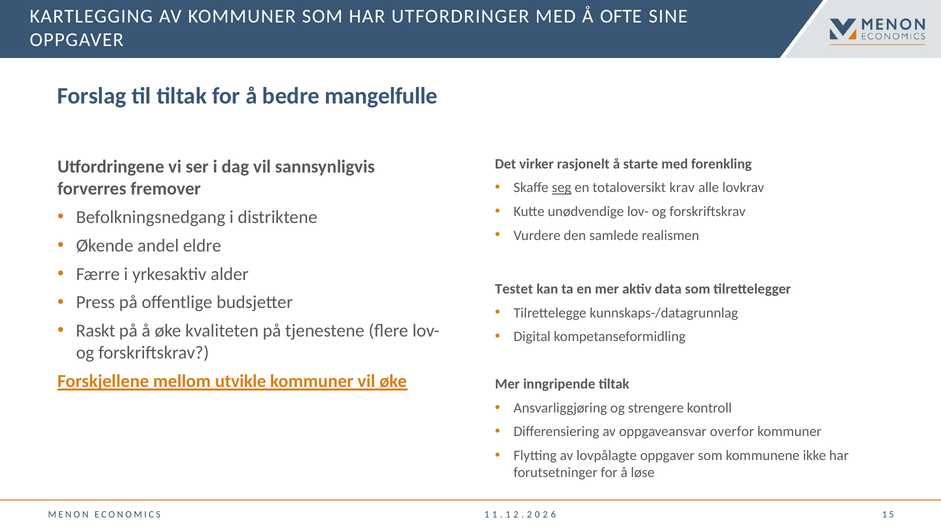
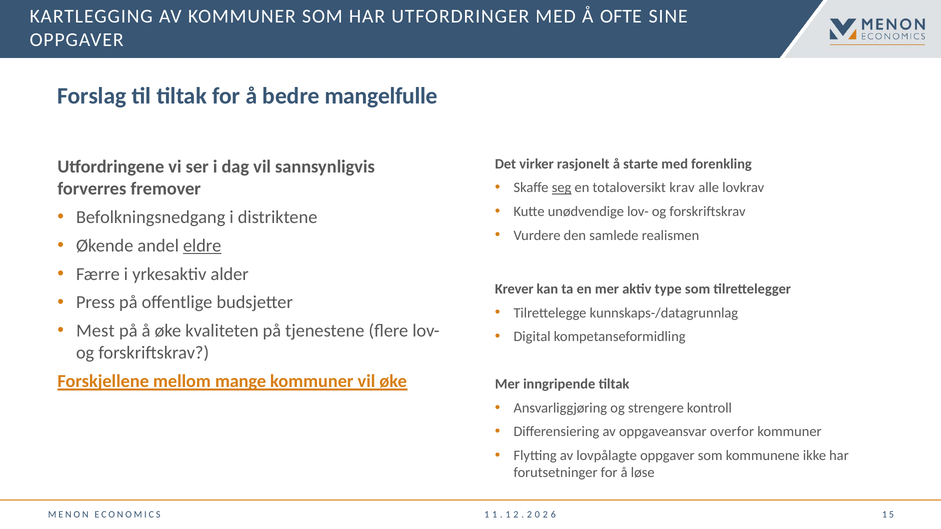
eldre underline: none -> present
Testet: Testet -> Krever
data: data -> type
Raskt: Raskt -> Mest
utvikle: utvikle -> mange
